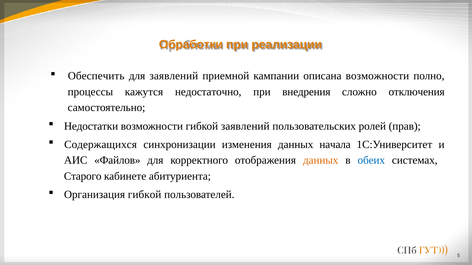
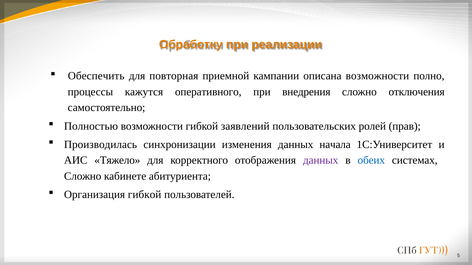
Обработки: Обработки -> Обработку
для заявлений: заявлений -> повторная
недостаточно: недостаточно -> оперативного
Недостатки: Недостатки -> Полностью
Содержащихся: Содержащихся -> Производилась
Файлов: Файлов -> Тяжело
данных at (321, 161) colour: orange -> purple
Старого at (83, 177): Старого -> Сложно
